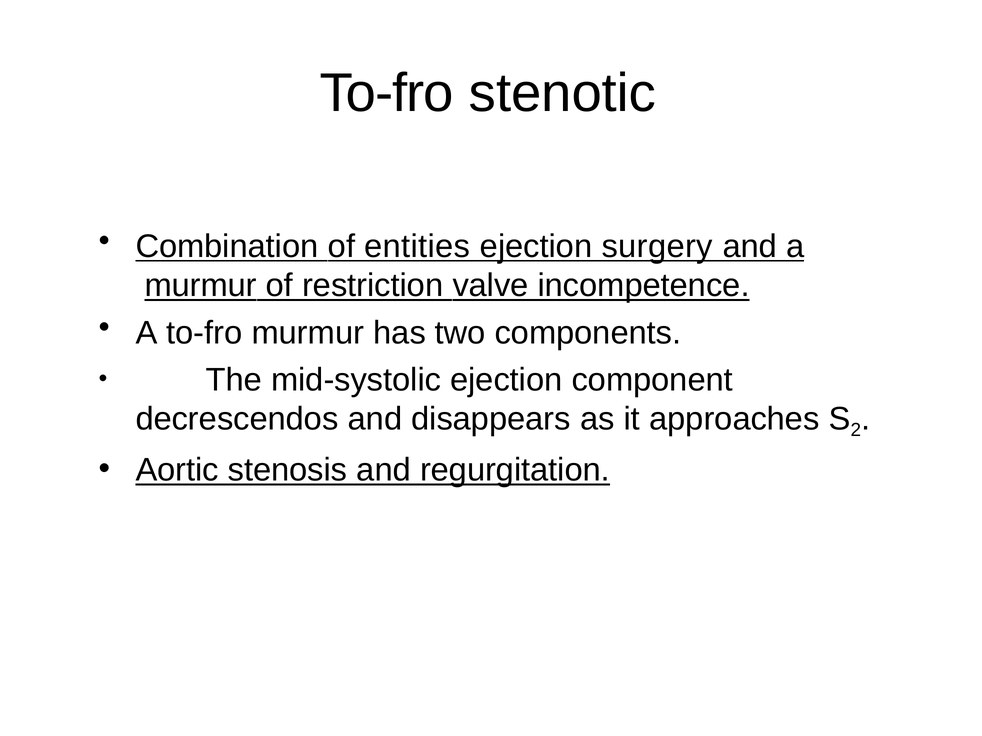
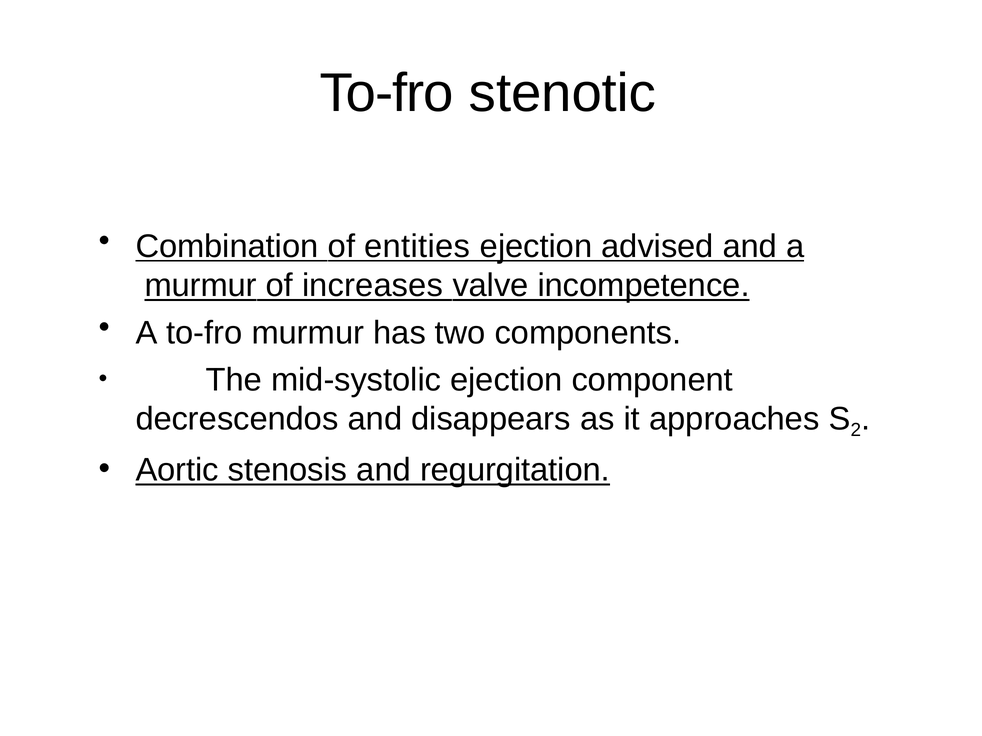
surgery: surgery -> advised
restriction: restriction -> increases
